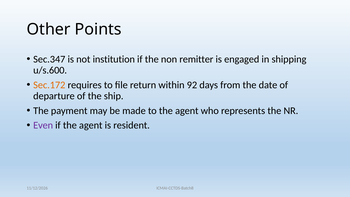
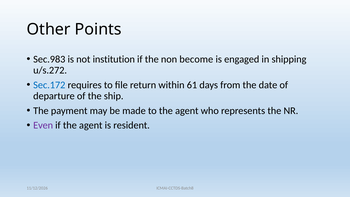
Sec.347: Sec.347 -> Sec.983
remitter: remitter -> become
u/s.600: u/s.600 -> u/s.272
Sec.172 colour: orange -> blue
92: 92 -> 61
